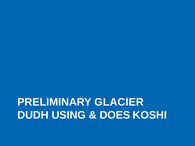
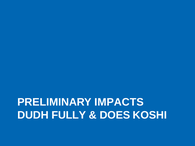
GLACIER: GLACIER -> IMPACTS
USING: USING -> FULLY
